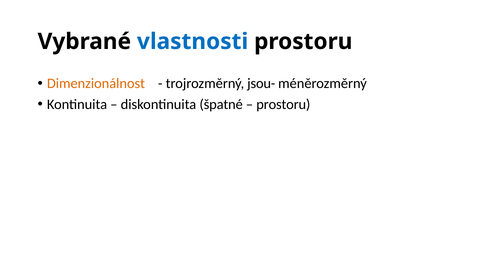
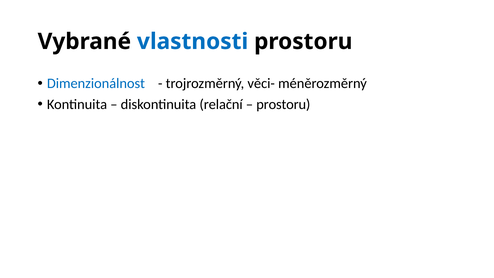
Dimenzionálnost colour: orange -> blue
jsou-: jsou- -> věci-
špatné: špatné -> relační
